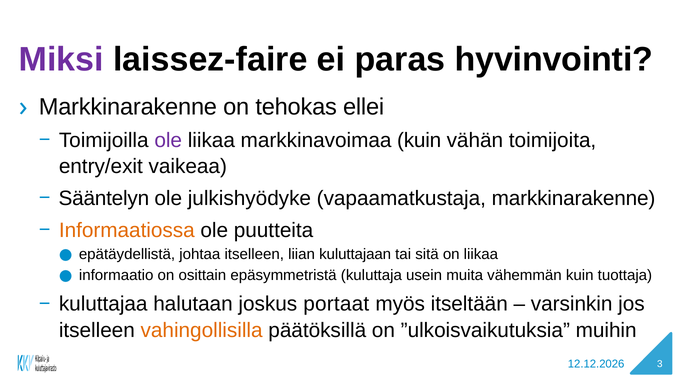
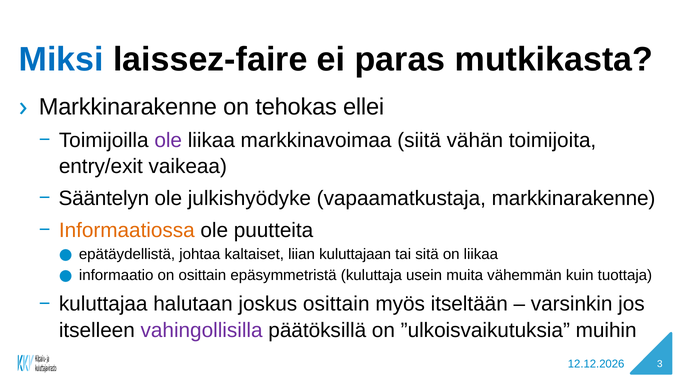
Miksi colour: purple -> blue
hyvinvointi: hyvinvointi -> mutkikasta
markkinavoimaa kuin: kuin -> siitä
johtaa itselleen: itselleen -> kaltaiset
joskus portaat: portaat -> osittain
vahingollisilla colour: orange -> purple
